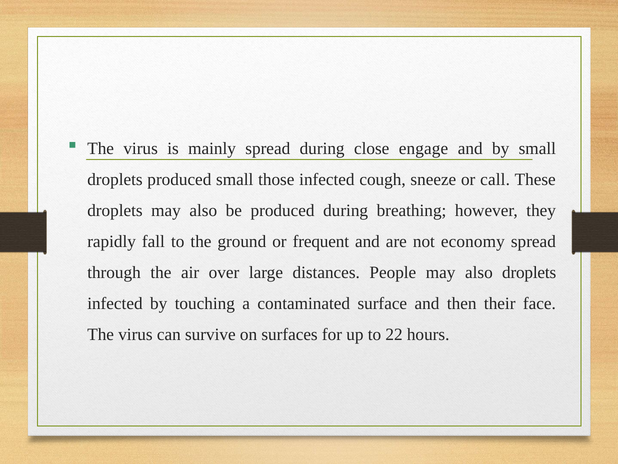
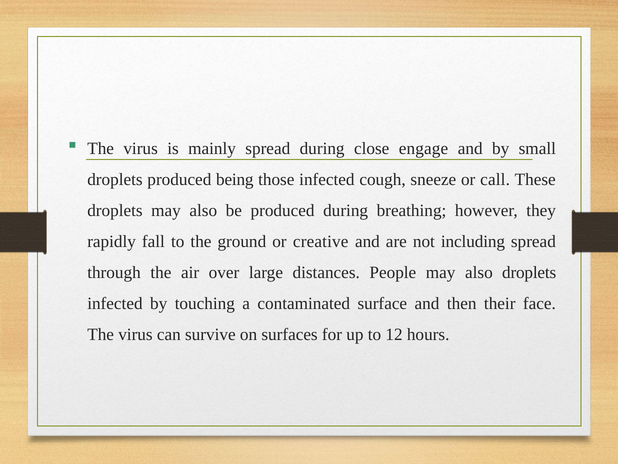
produced small: small -> being
frequent: frequent -> creative
economy: economy -> including
22: 22 -> 12
